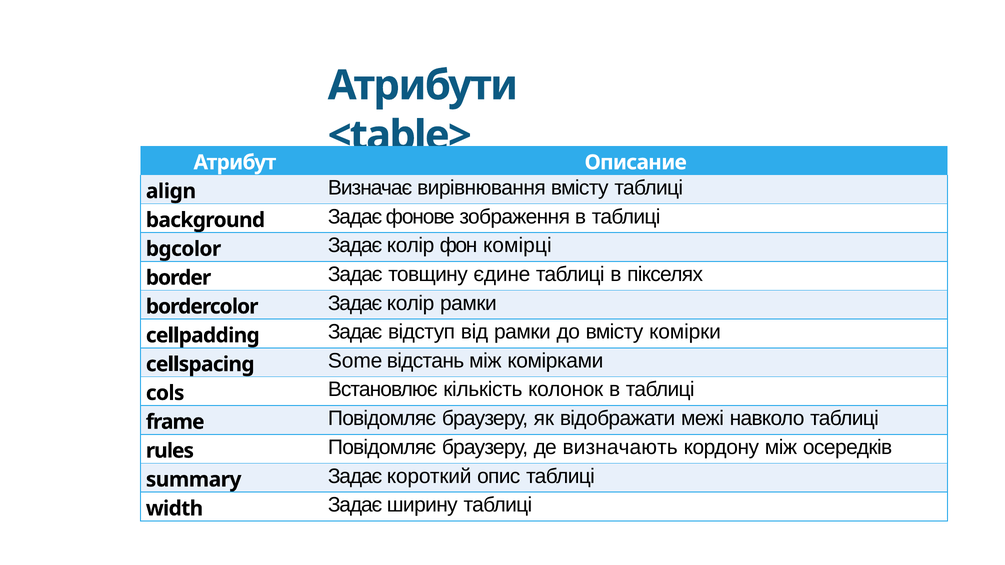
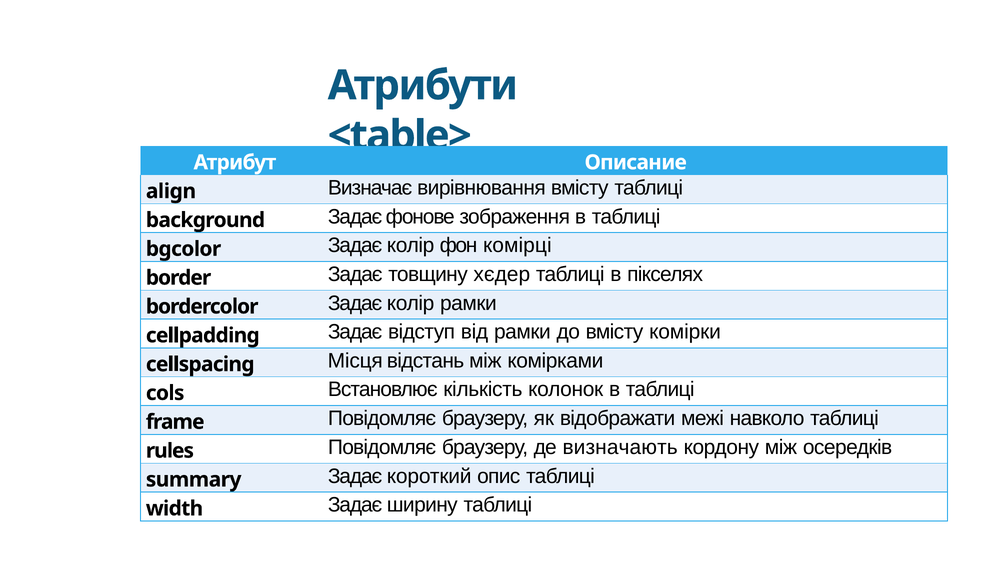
єдине: єдине -> хєдер
Some: Some -> Місця
